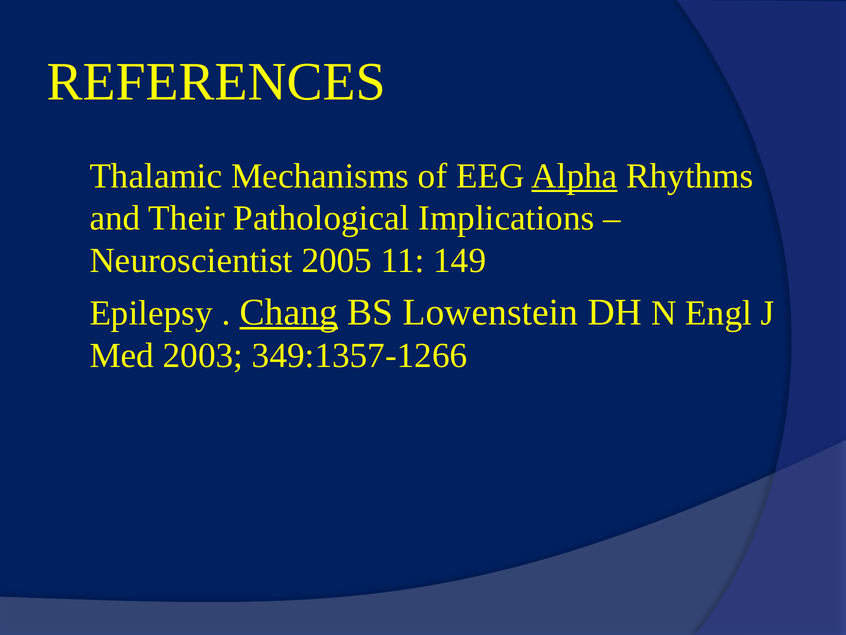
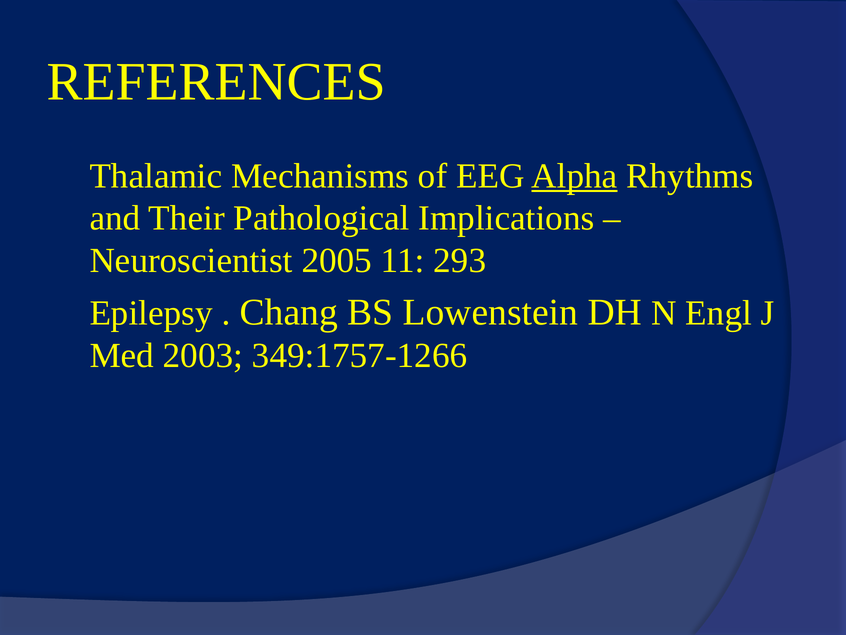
149: 149 -> 293
Chang underline: present -> none
349:1357-1266: 349:1357-1266 -> 349:1757-1266
